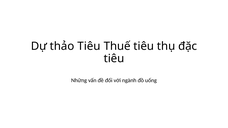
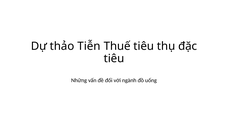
thảo Tiêu: Tiêu -> Tiễn
